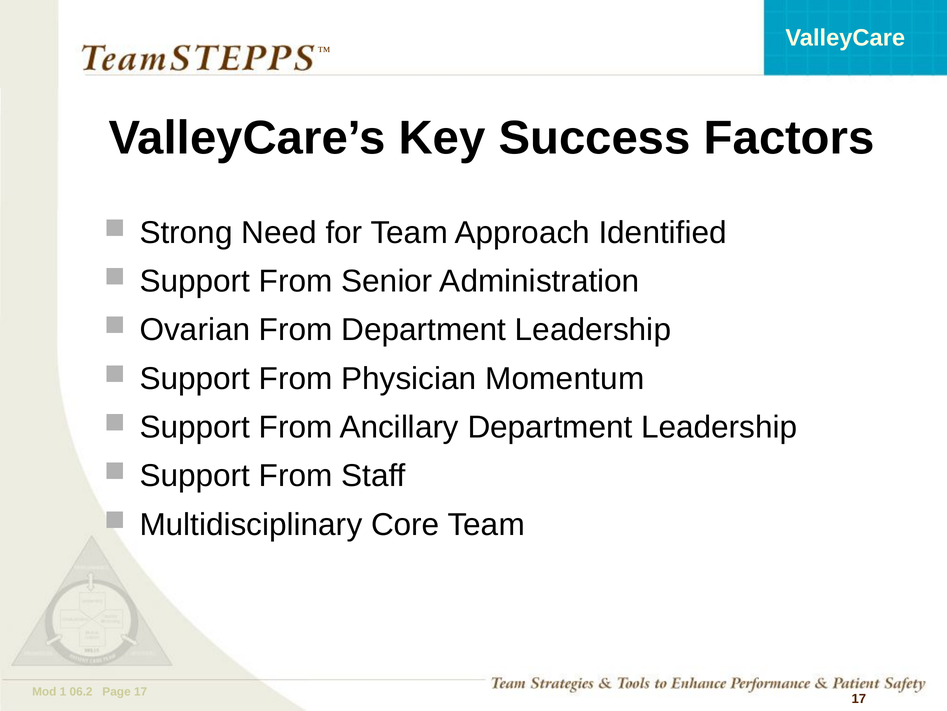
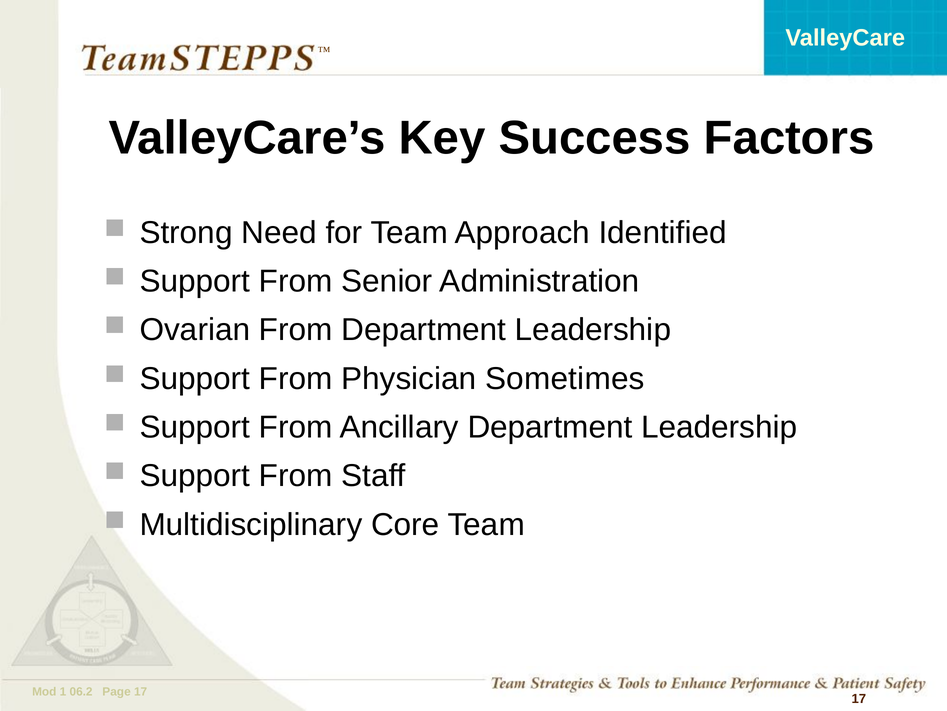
Momentum: Momentum -> Sometimes
